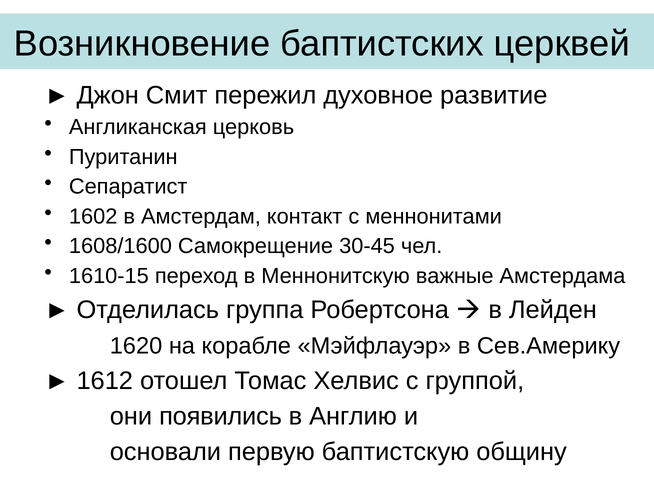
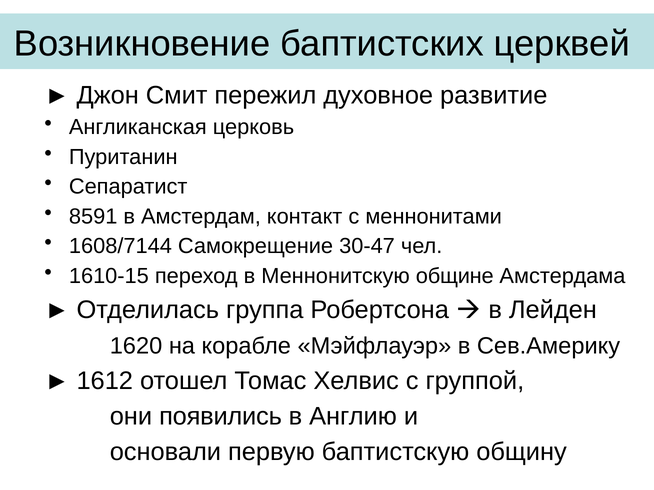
1602: 1602 -> 8591
1608/1600: 1608/1600 -> 1608/7144
30-45: 30-45 -> 30-47
важные: важные -> общине
